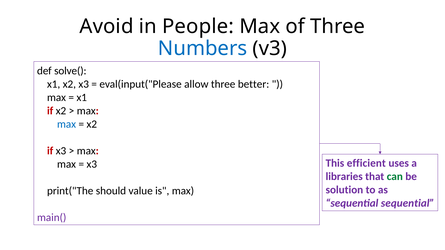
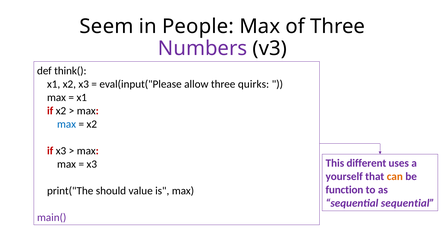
Avoid: Avoid -> Seem
Numbers colour: blue -> purple
solve(: solve( -> think(
better: better -> quirks
efficient: efficient -> different
libraries: libraries -> yourself
can colour: green -> orange
solution: solution -> function
